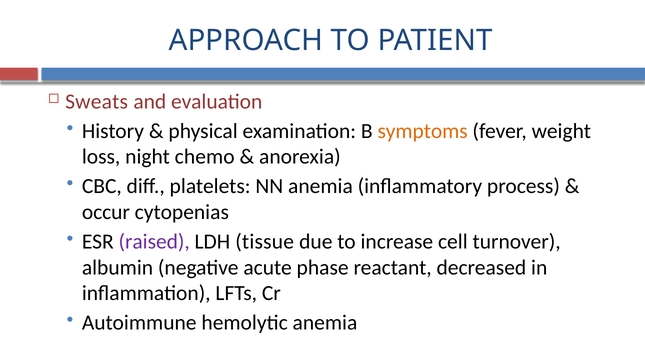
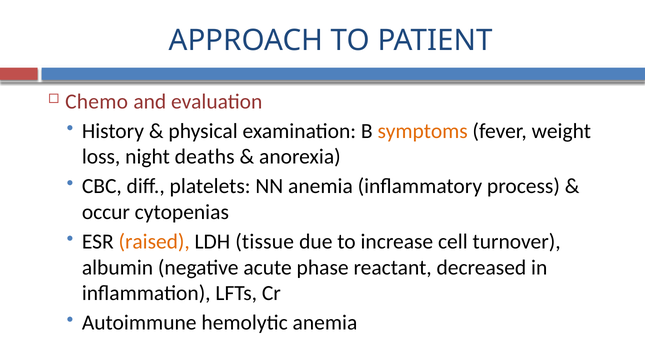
Sweats: Sweats -> Chemo
chemo: chemo -> deaths
raised colour: purple -> orange
